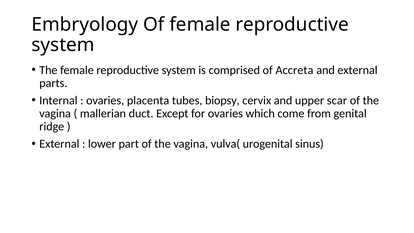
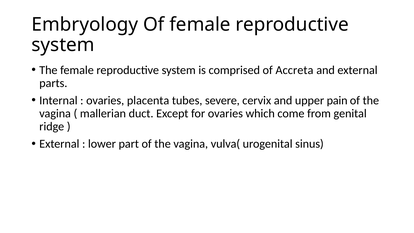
biopsy: biopsy -> severe
scar: scar -> pain
